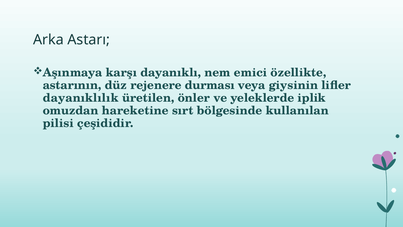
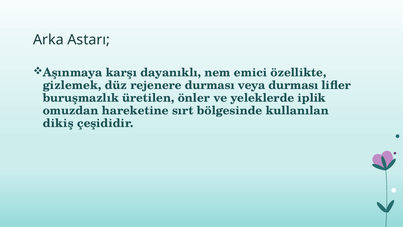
astarının: astarının -> gizlemek
veya giysinin: giysinin -> durması
dayanıklılık: dayanıklılık -> buruşmazlık
pilisi: pilisi -> dikiş
